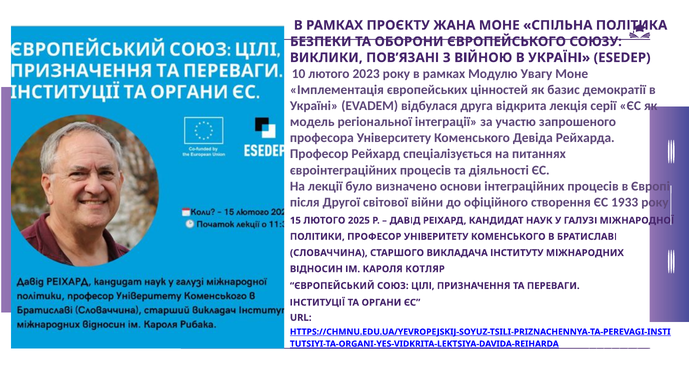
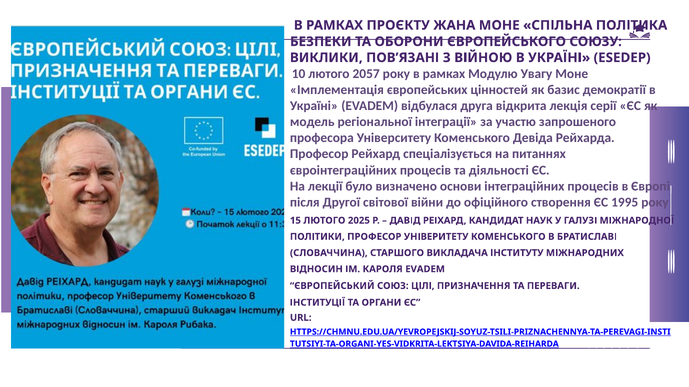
2023: 2023 -> 2057
1933: 1933 -> 1995
КАРОЛЯ КОТЛЯР: КОТЛЯР -> EVADEM
